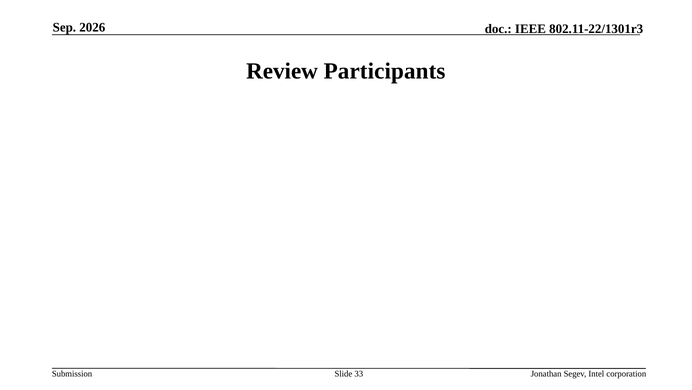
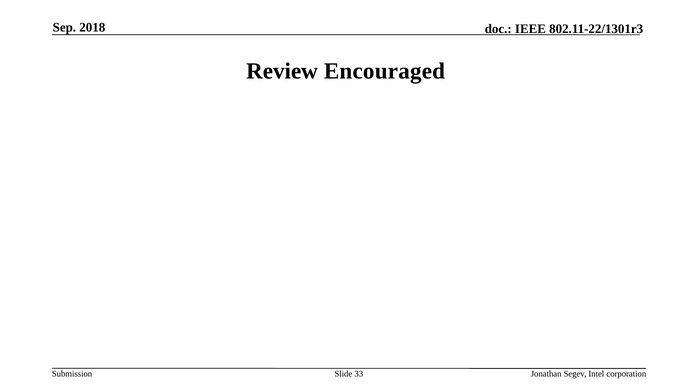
2026: 2026 -> 2018
Participants: Participants -> Encouraged
